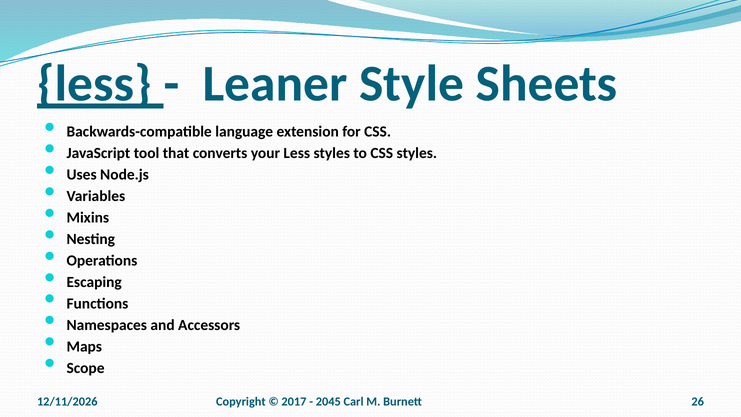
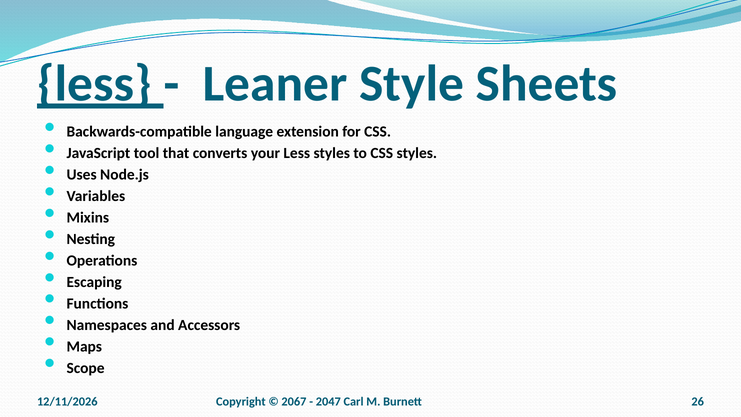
2017: 2017 -> 2067
2045: 2045 -> 2047
